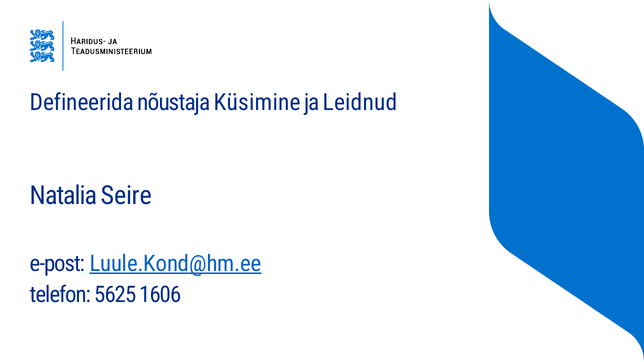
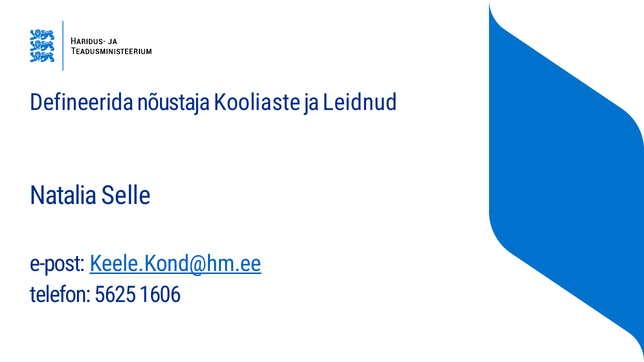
Küsimine: Küsimine -> Kooliaste
Seire: Seire -> Selle
Luule.Kond@hm.ee: Luule.Kond@hm.ee -> Keele.Kond@hm.ee
